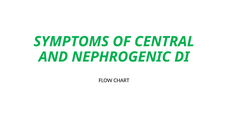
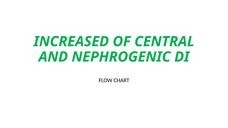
SYMPTOMS: SYMPTOMS -> INCREASED
